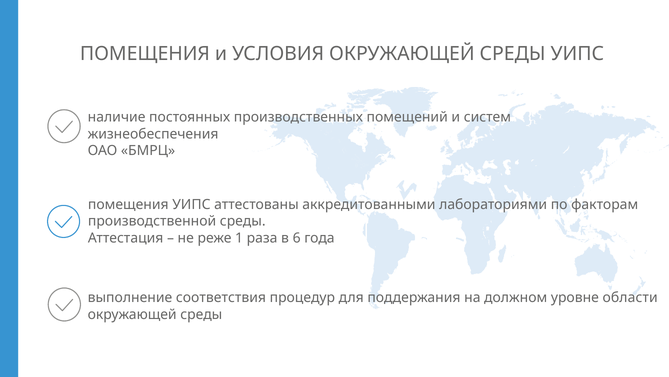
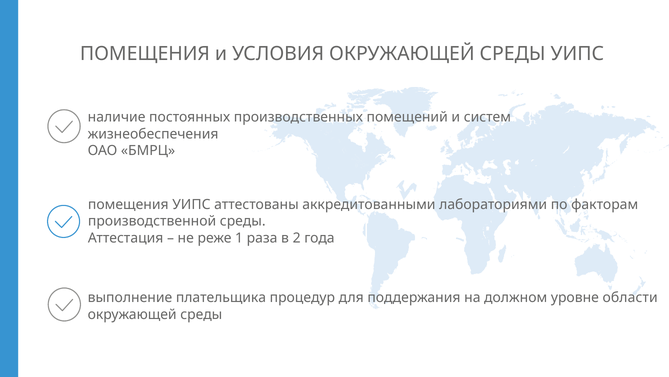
6: 6 -> 2
соответствия: соответствия -> плательщика
